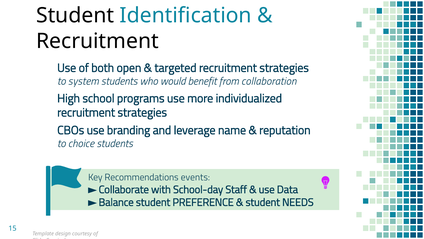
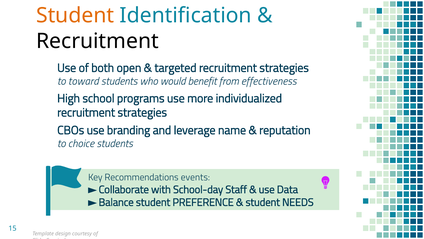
Student at (75, 16) colour: black -> orange
system: system -> toward
collaboration: collaboration -> effectiveness
